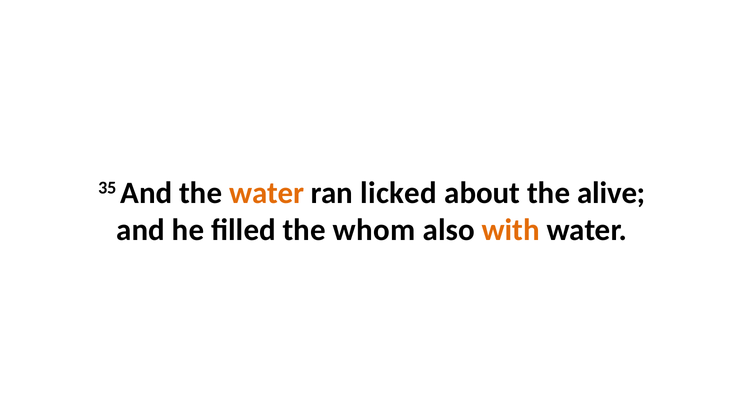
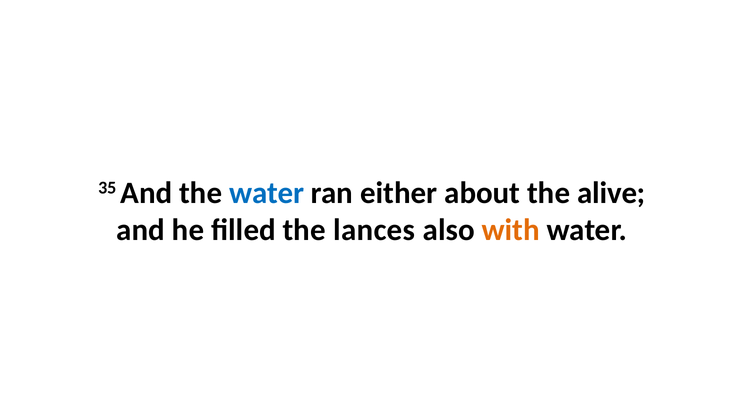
water at (267, 193) colour: orange -> blue
licked: licked -> either
whom: whom -> lances
